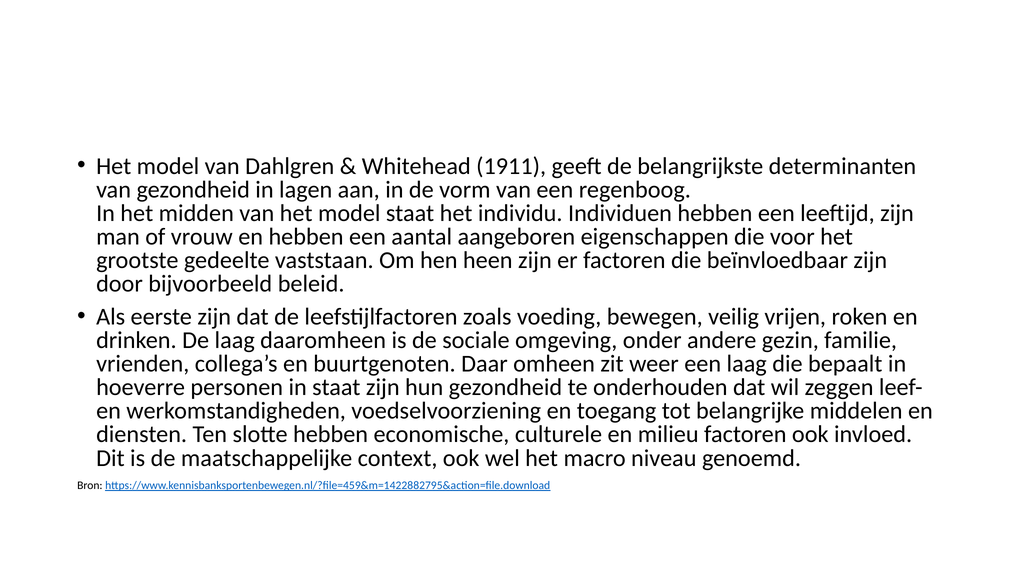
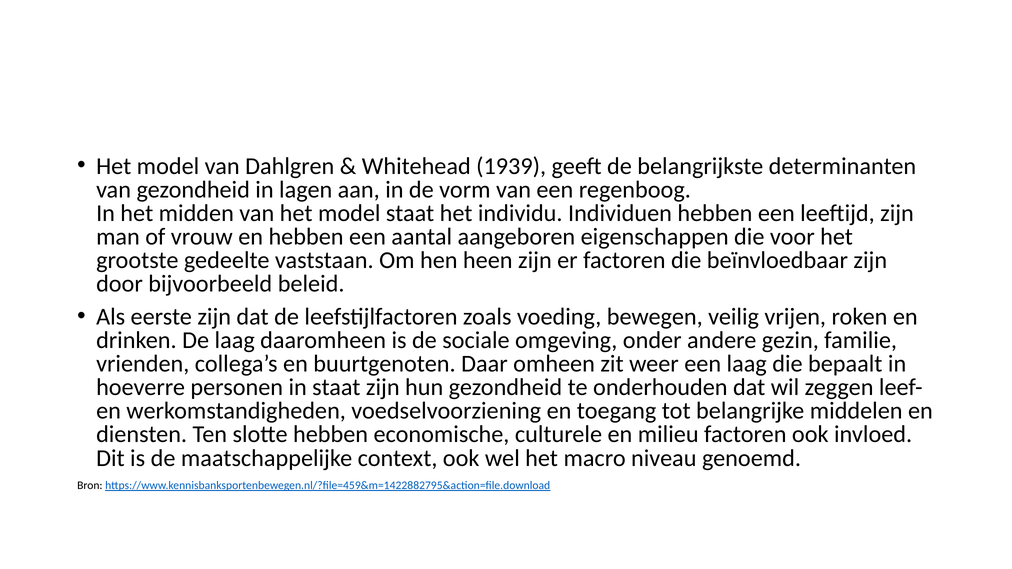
1911: 1911 -> 1939
